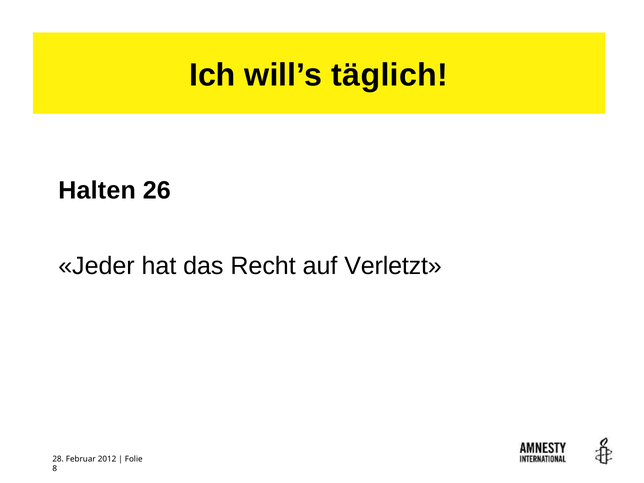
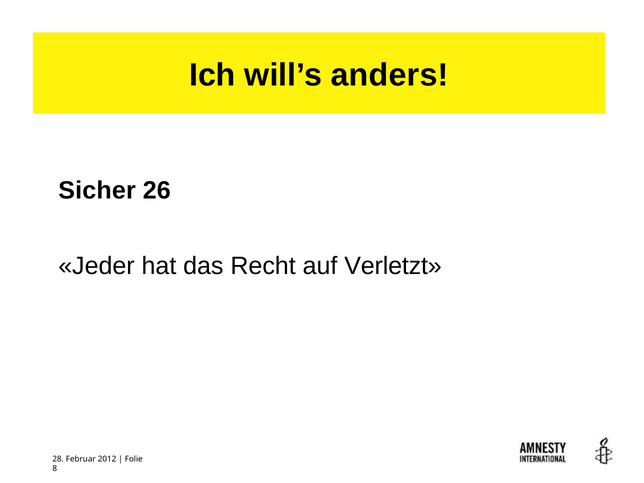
täglich: täglich -> anders
Halten: Halten -> Sicher
